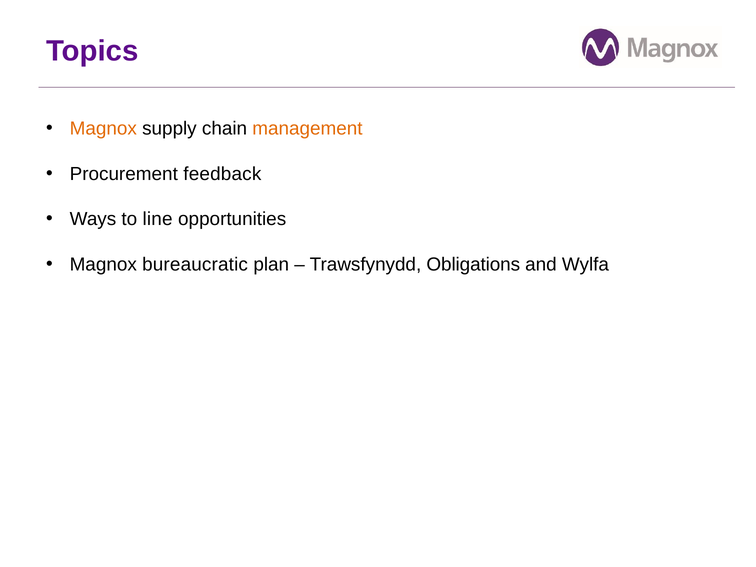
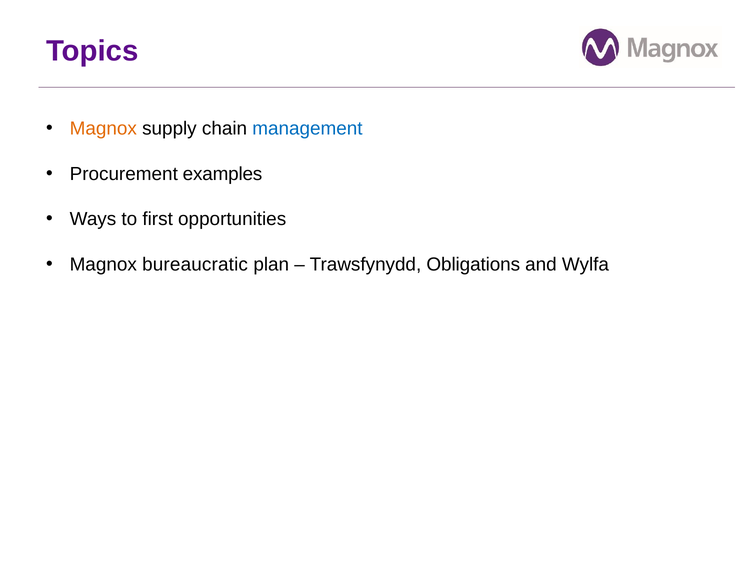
management colour: orange -> blue
feedback: feedback -> examples
line: line -> first
